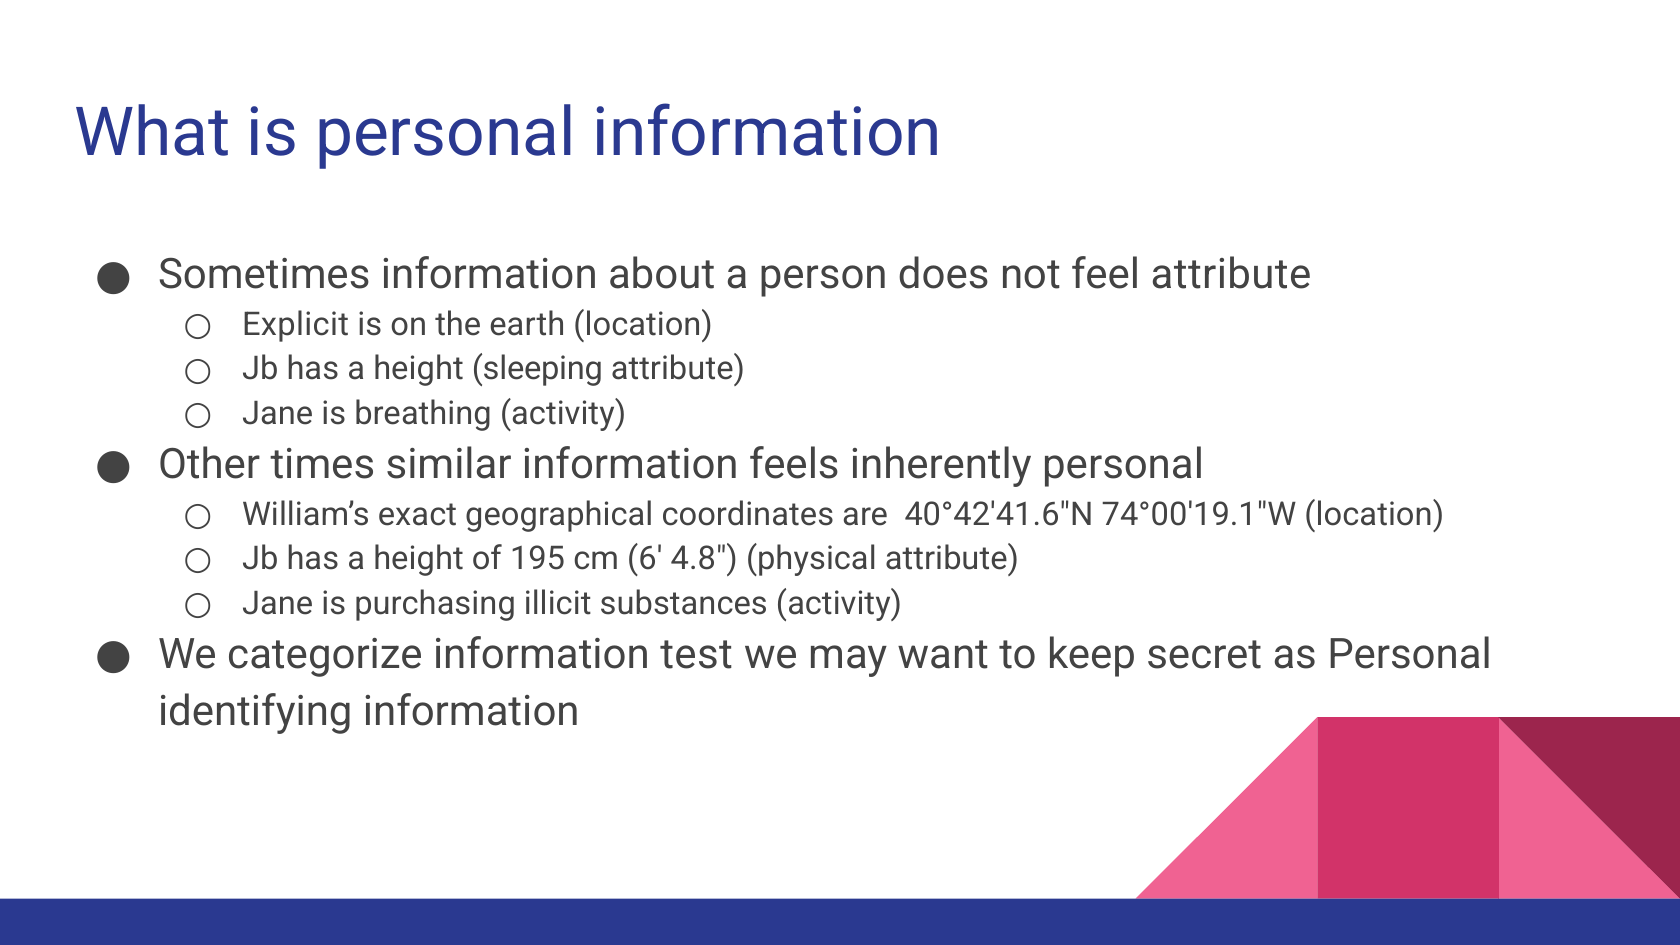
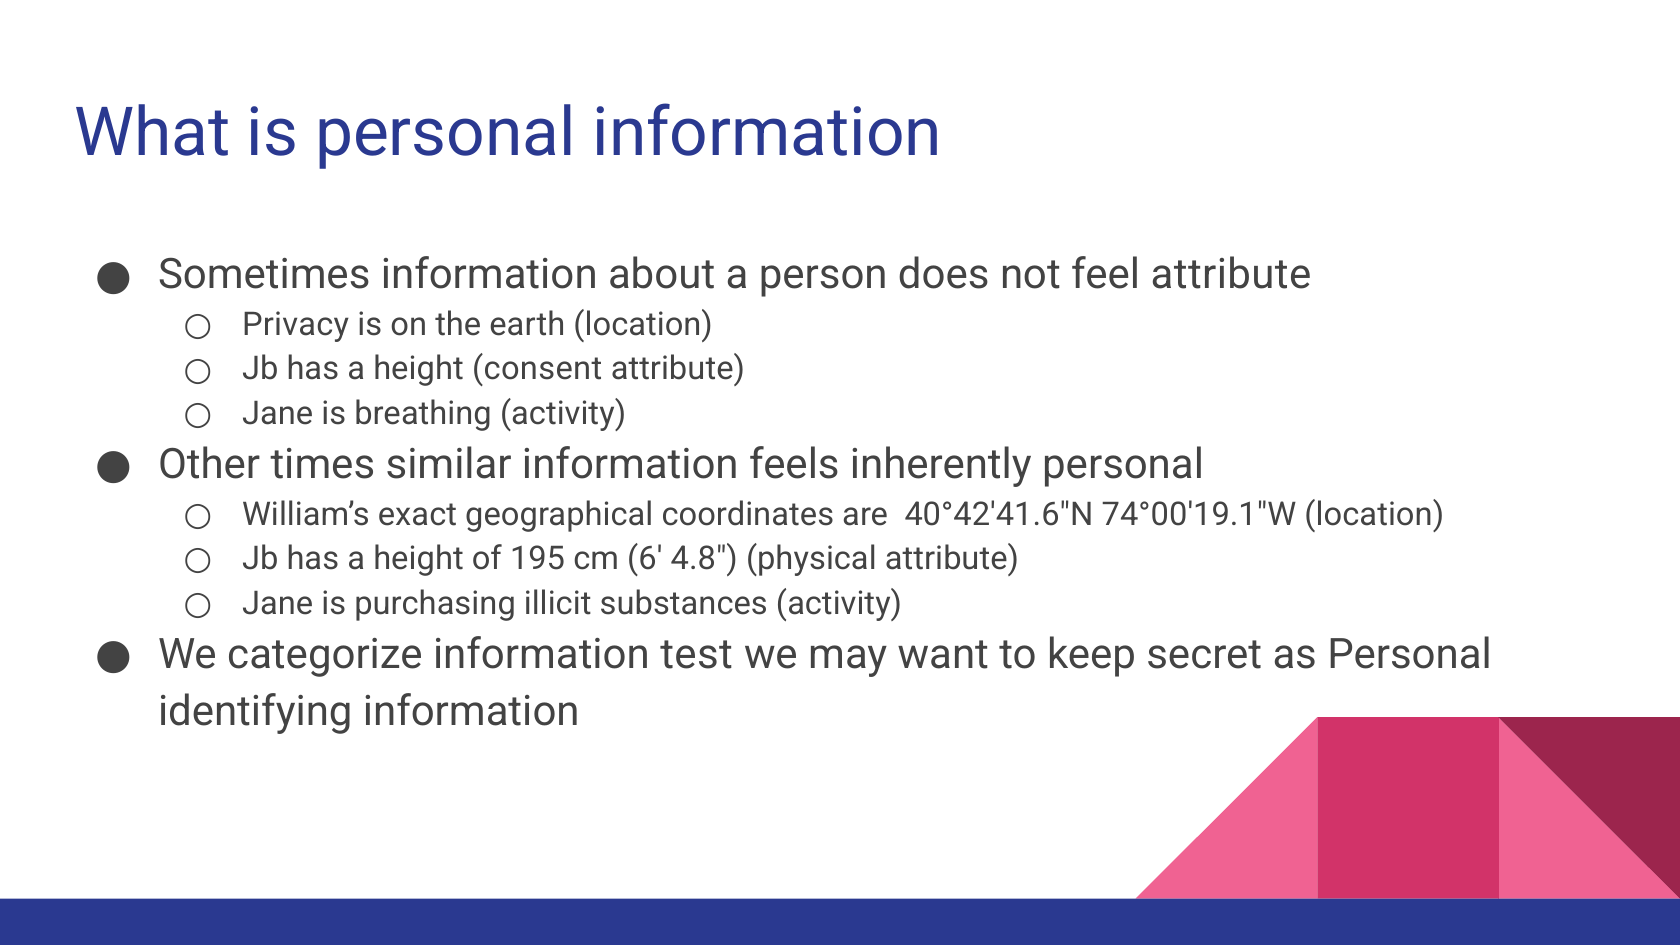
Explicit: Explicit -> Privacy
sleeping: sleeping -> consent
